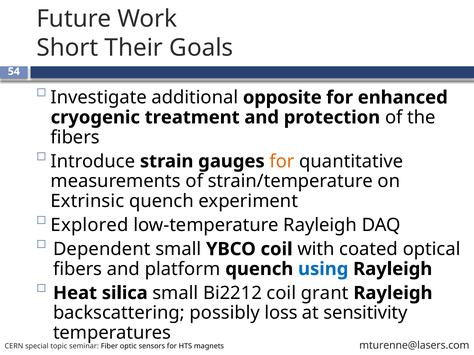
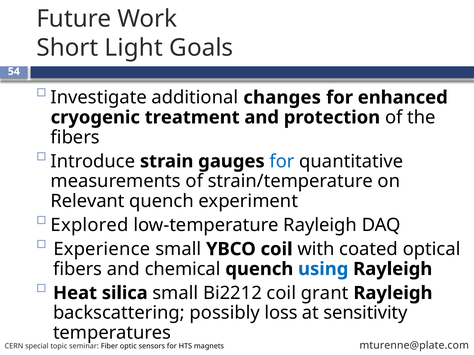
Their: Their -> Light
opposite: opposite -> changes
for at (282, 162) colour: orange -> blue
Extrinsic: Extrinsic -> Relevant
Dependent: Dependent -> Experience
platform: platform -> chemical
mturenne@lasers.com: mturenne@lasers.com -> mturenne@plate.com
